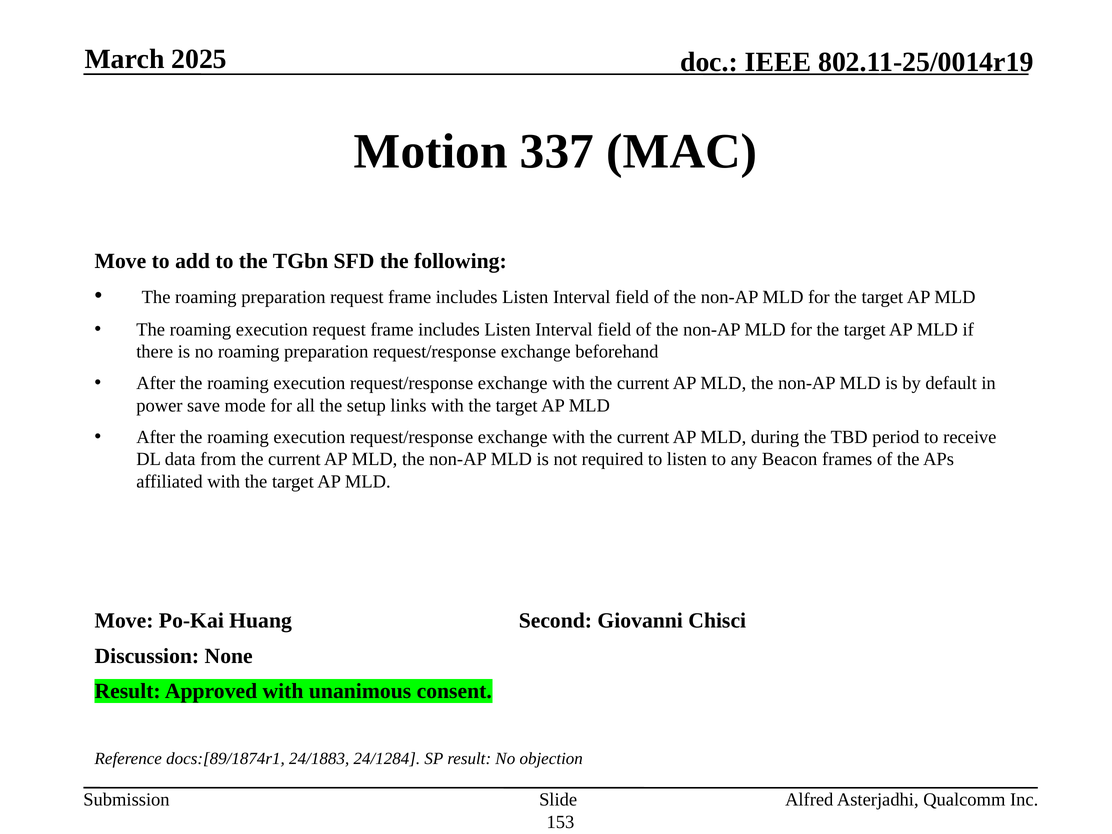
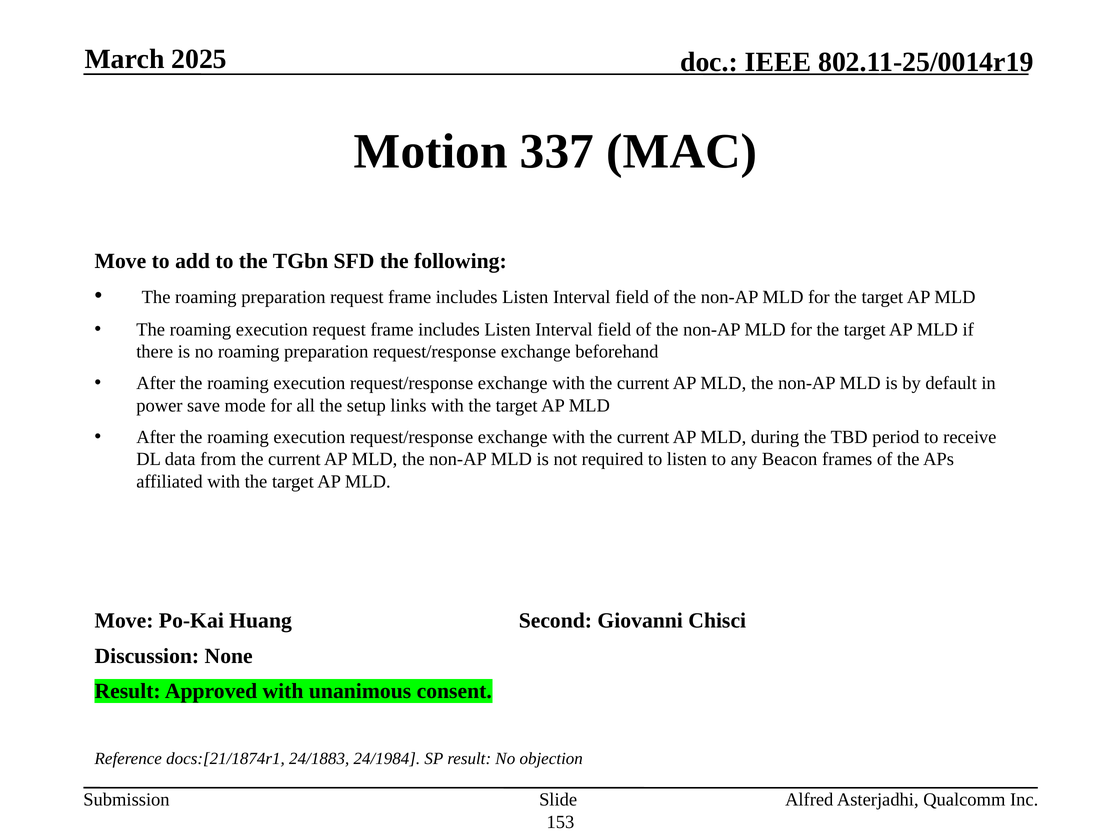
docs:[89/1874r1: docs:[89/1874r1 -> docs:[21/1874r1
24/1284: 24/1284 -> 24/1984
